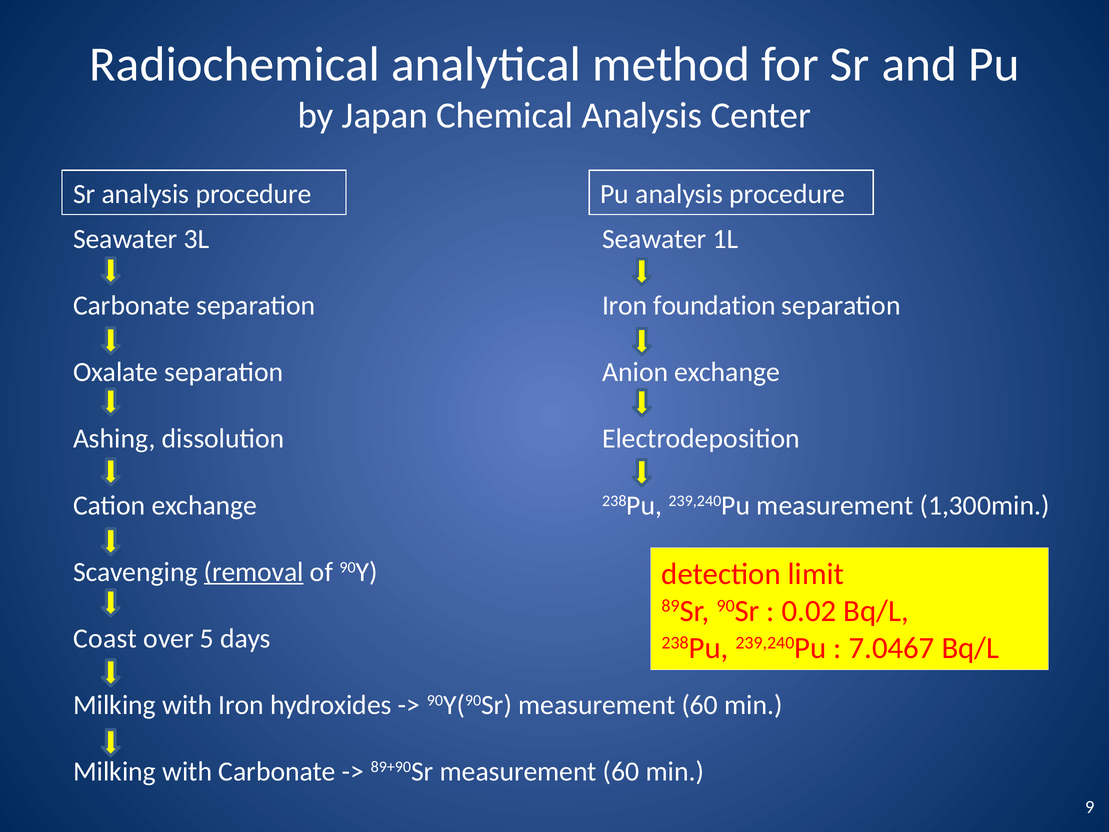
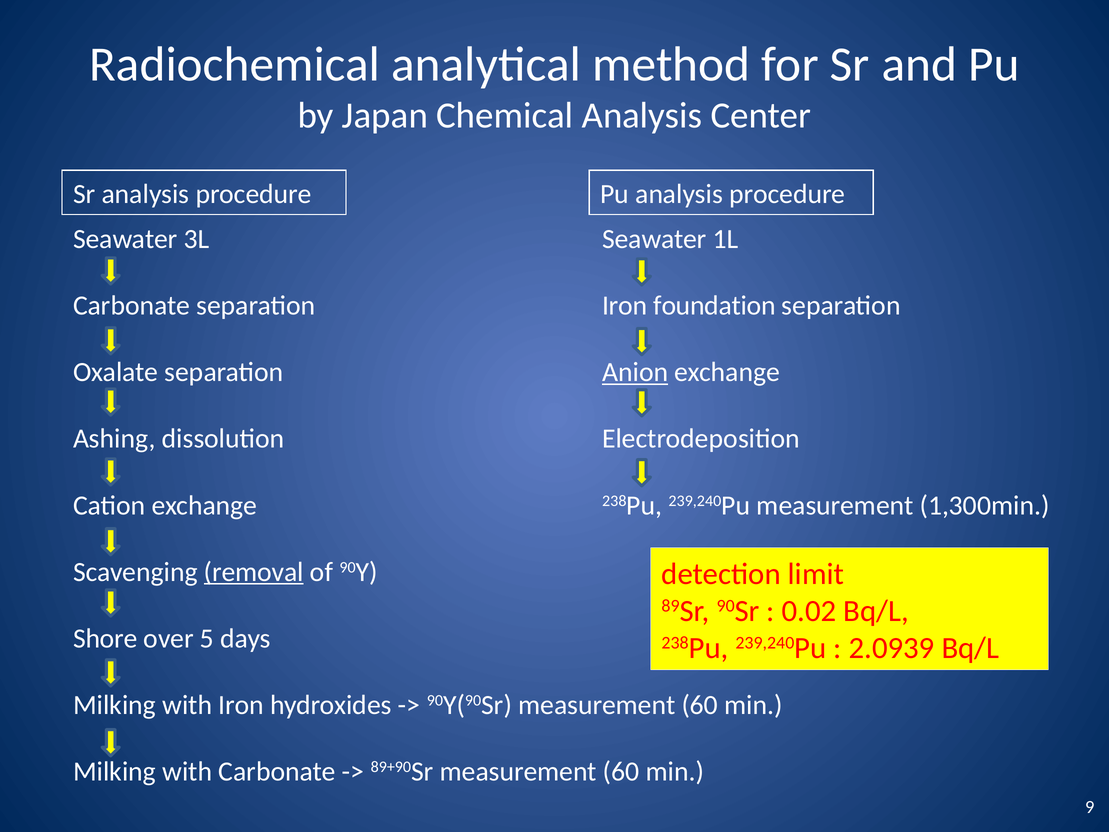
Anion underline: none -> present
Coast: Coast -> Shore
7.0467: 7.0467 -> 2.0939
